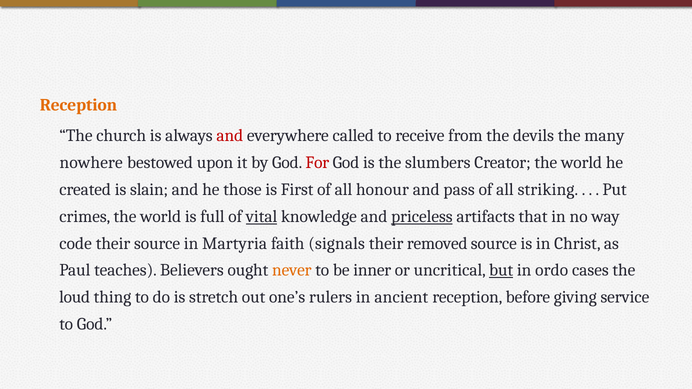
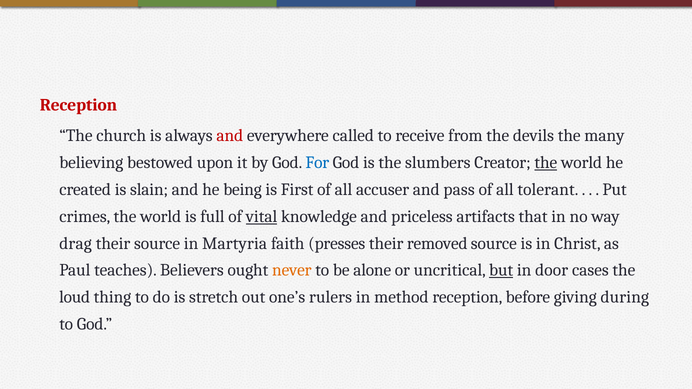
Reception at (78, 105) colour: orange -> red
nowhere: nowhere -> believing
For colour: red -> blue
the at (546, 163) underline: none -> present
those: those -> being
honour: honour -> accuser
striking: striking -> tolerant
priceless underline: present -> none
code: code -> drag
signals: signals -> presses
inner: inner -> alone
ordo: ordo -> door
ancient: ancient -> method
service: service -> during
